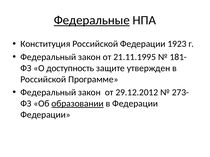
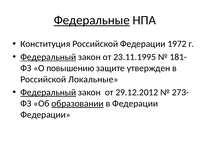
1923: 1923 -> 1972
Федеральный at (48, 57) underline: none -> present
21.11.1995: 21.11.1995 -> 23.11.1995
доступность: доступность -> повышению
Программе: Программе -> Локальные
Федеральный at (48, 93) underline: none -> present
